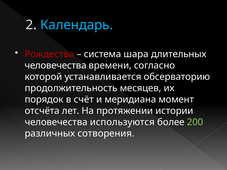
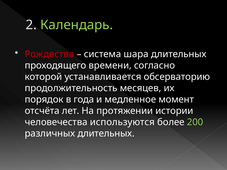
Календарь colour: light blue -> light green
человечества at (56, 66): человечества -> проходящего
счёт: счёт -> года
меридиана: меридиана -> медленное
различных сотворения: сотворения -> длительных
